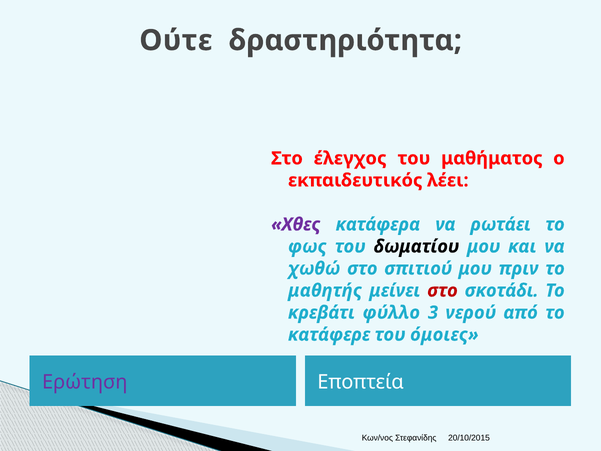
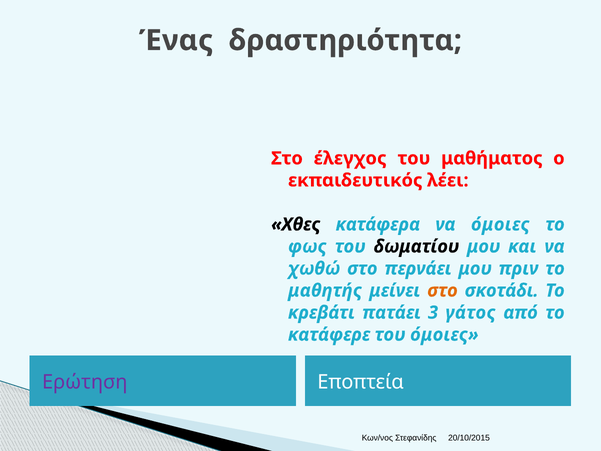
Ούτε: Ούτε -> Ένας
Χθες colour: purple -> black
να ρωτάει: ρωτάει -> όμοιες
σπιτιού: σπιτιού -> περνάει
στο at (443, 290) colour: red -> orange
φύλλο: φύλλο -> πατάει
νερού: νερού -> γάτος
